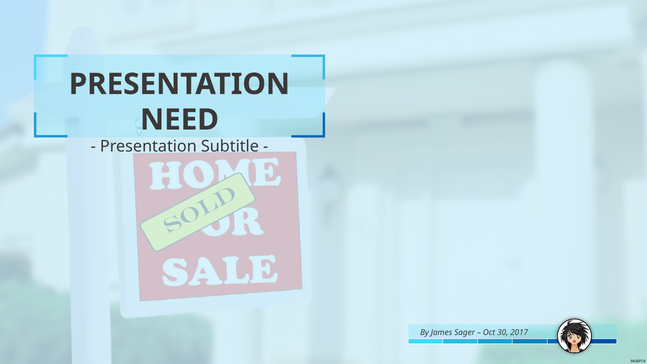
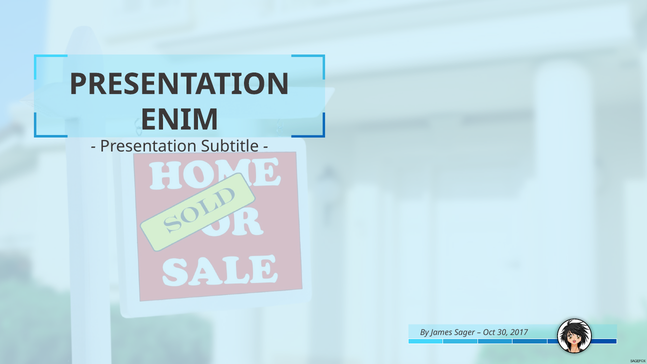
NEED: NEED -> ENIM
